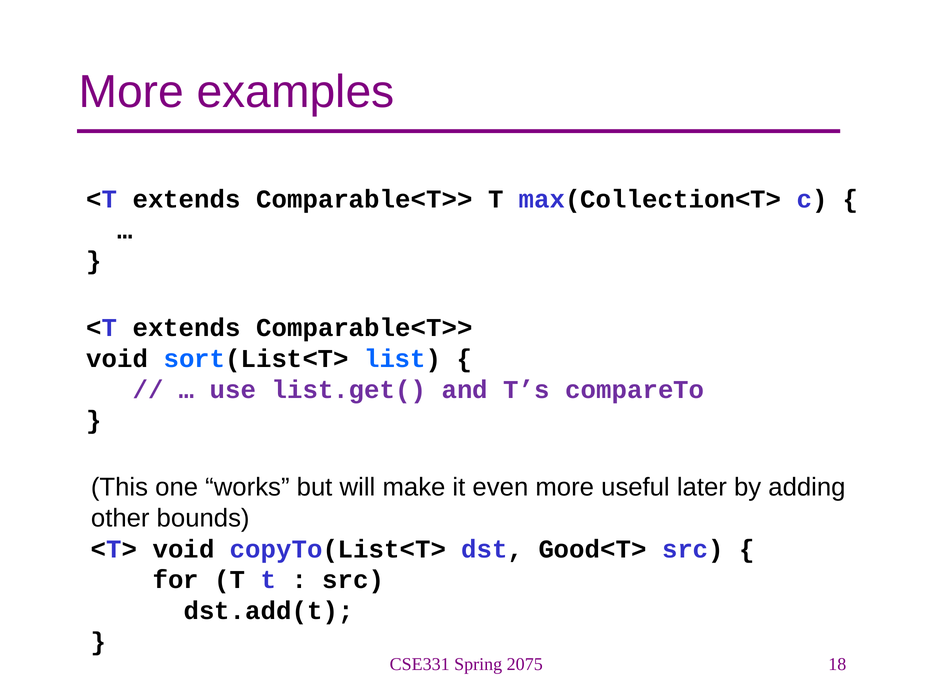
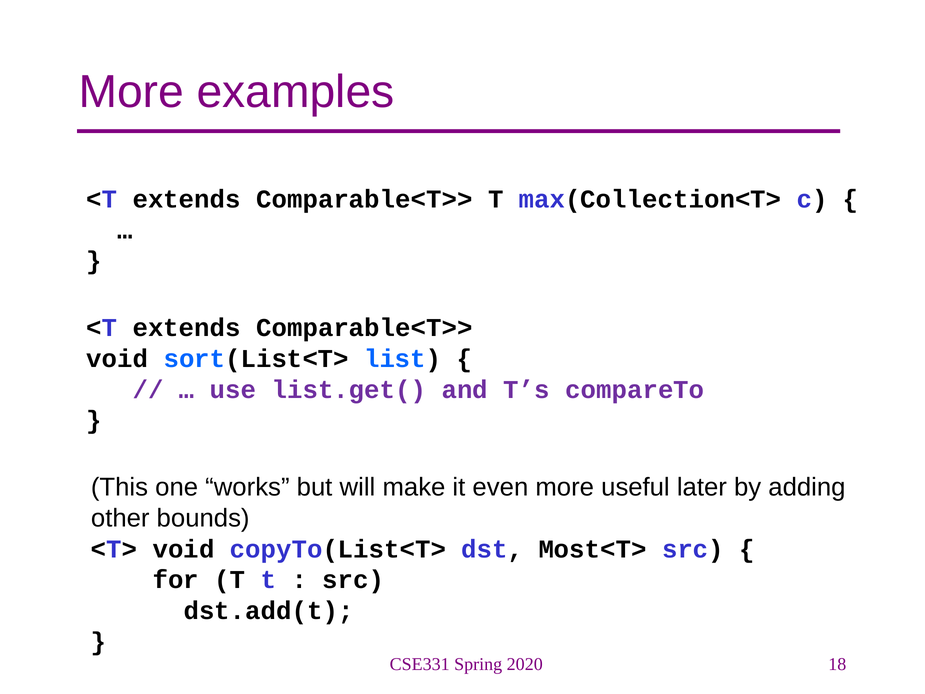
Good<T>: Good<T> -> Most<T>
2075: 2075 -> 2020
